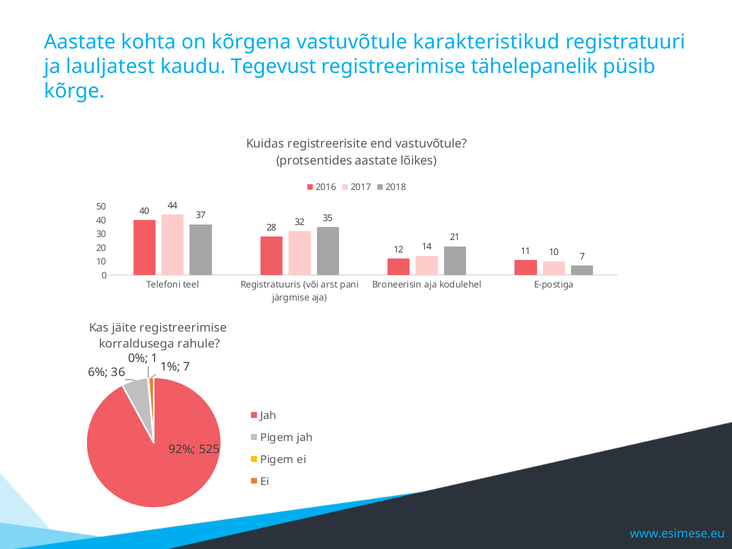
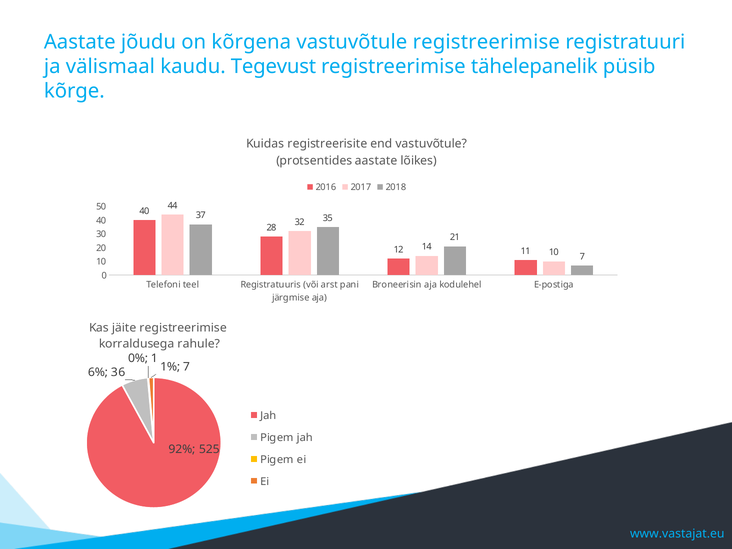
kohta: kohta -> jõudu
vastuvõtule karakteristikud: karakteristikud -> registreerimise
lauljatest: lauljatest -> välismaal
www.esimese.eu: www.esimese.eu -> www.vastajat.eu
